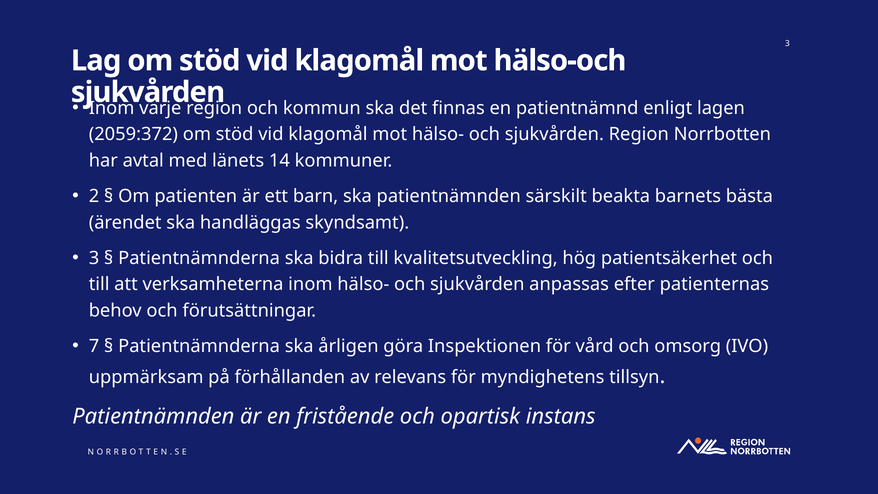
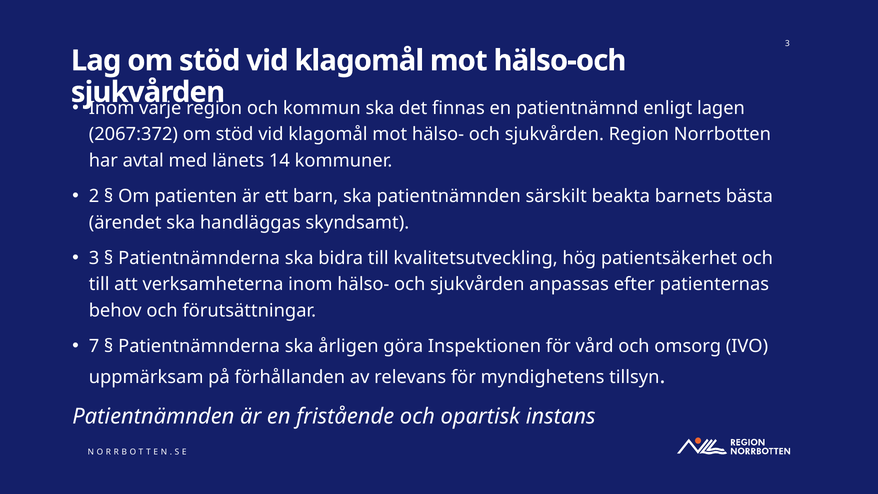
2059:372: 2059:372 -> 2067:372
